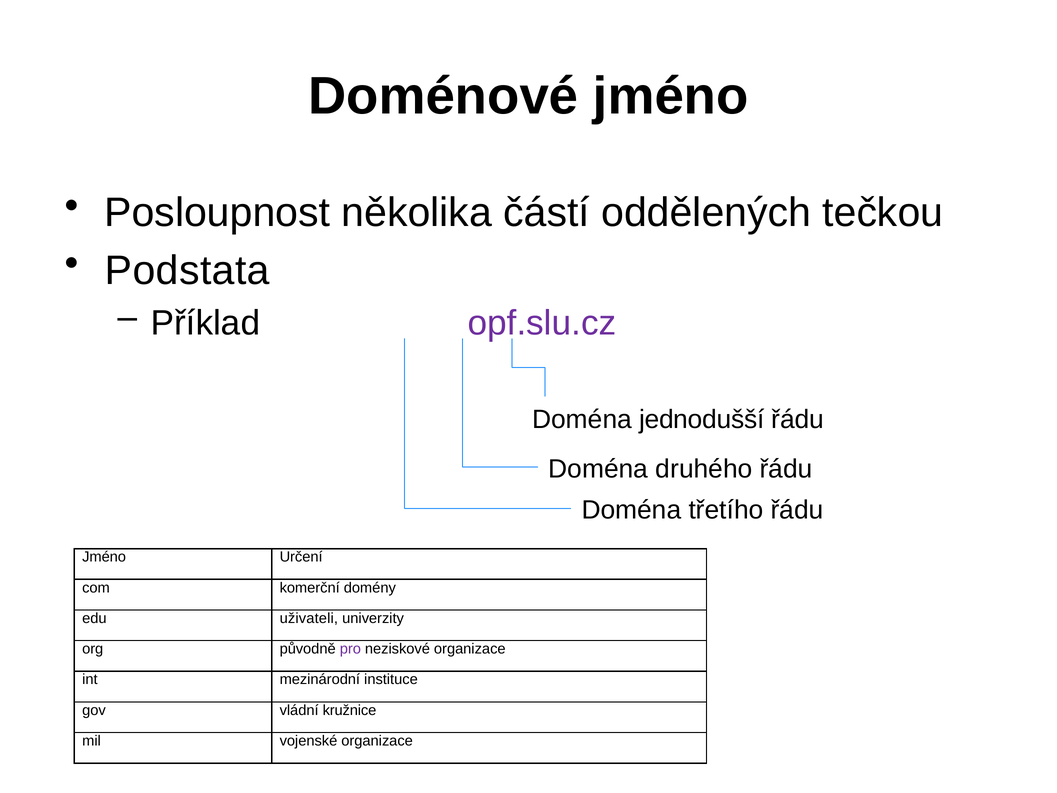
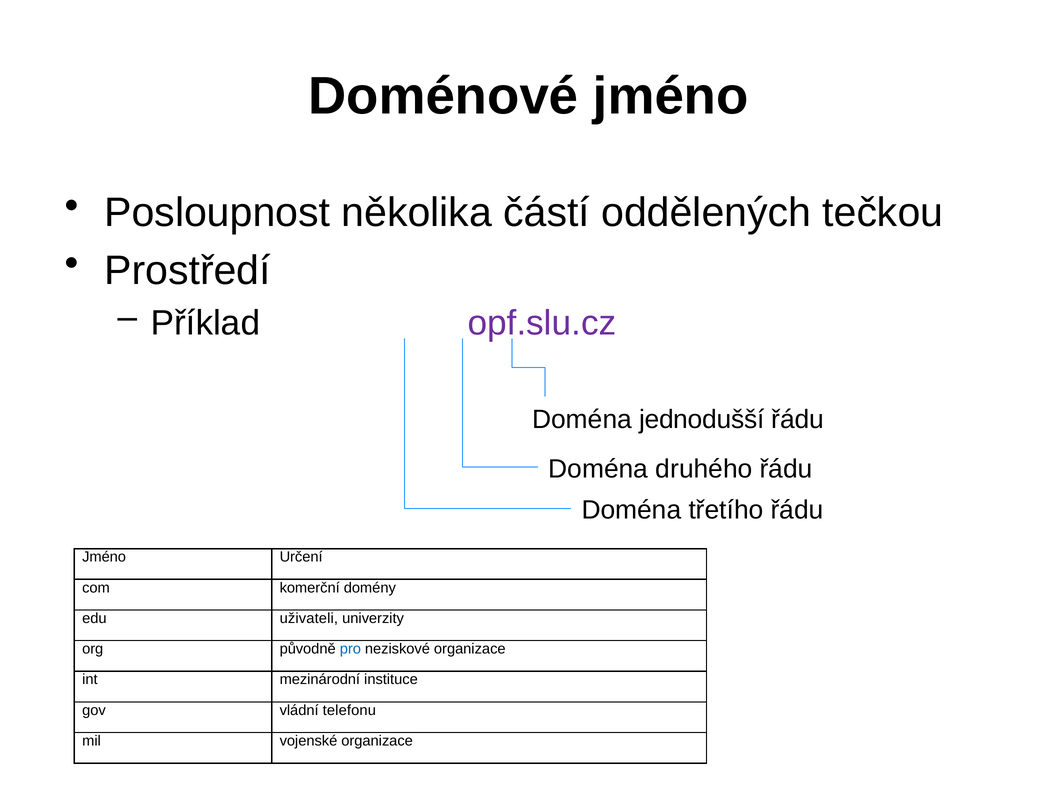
Podstata: Podstata -> Prostředí
pro colour: purple -> blue
kružnice: kružnice -> telefonu
